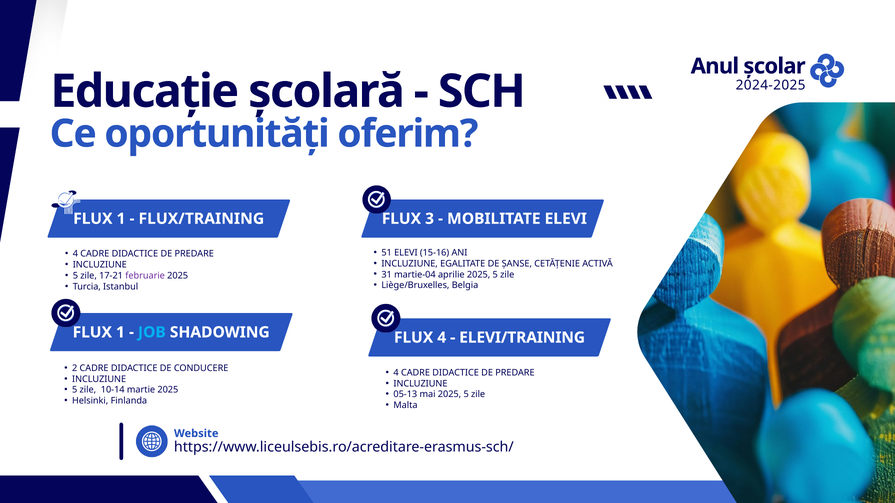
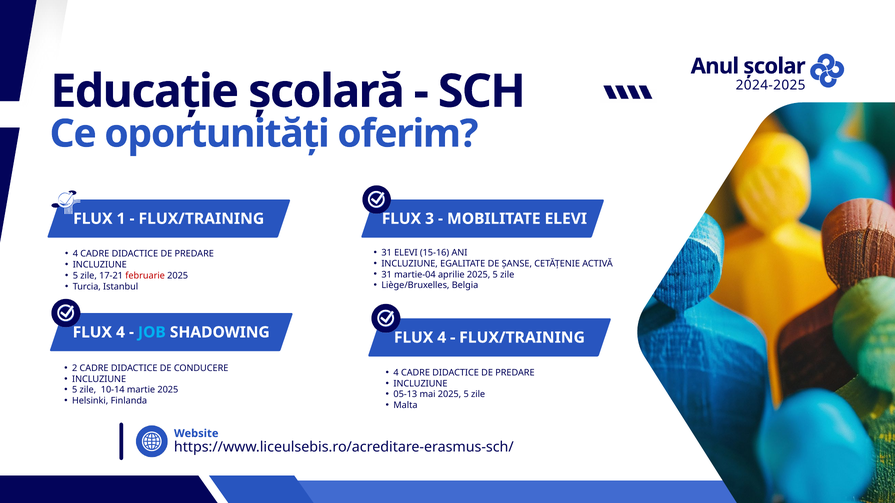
51 at (387, 253): 51 -> 31
februarie colour: purple -> red
1 at (120, 333): 1 -> 4
ELEVI/TRAINING at (522, 338): ELEVI/TRAINING -> FLUX/TRAINING
